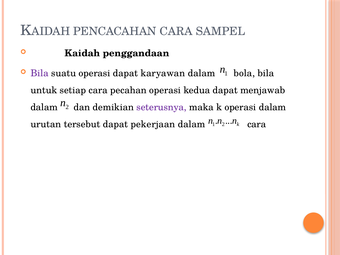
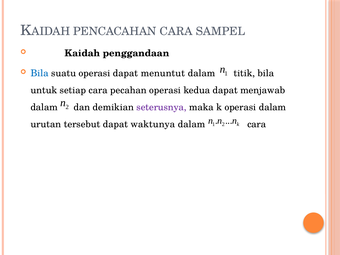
Bila at (40, 73) colour: purple -> blue
karyawan: karyawan -> menuntut
bola: bola -> titik
pekerjaan: pekerjaan -> waktunya
